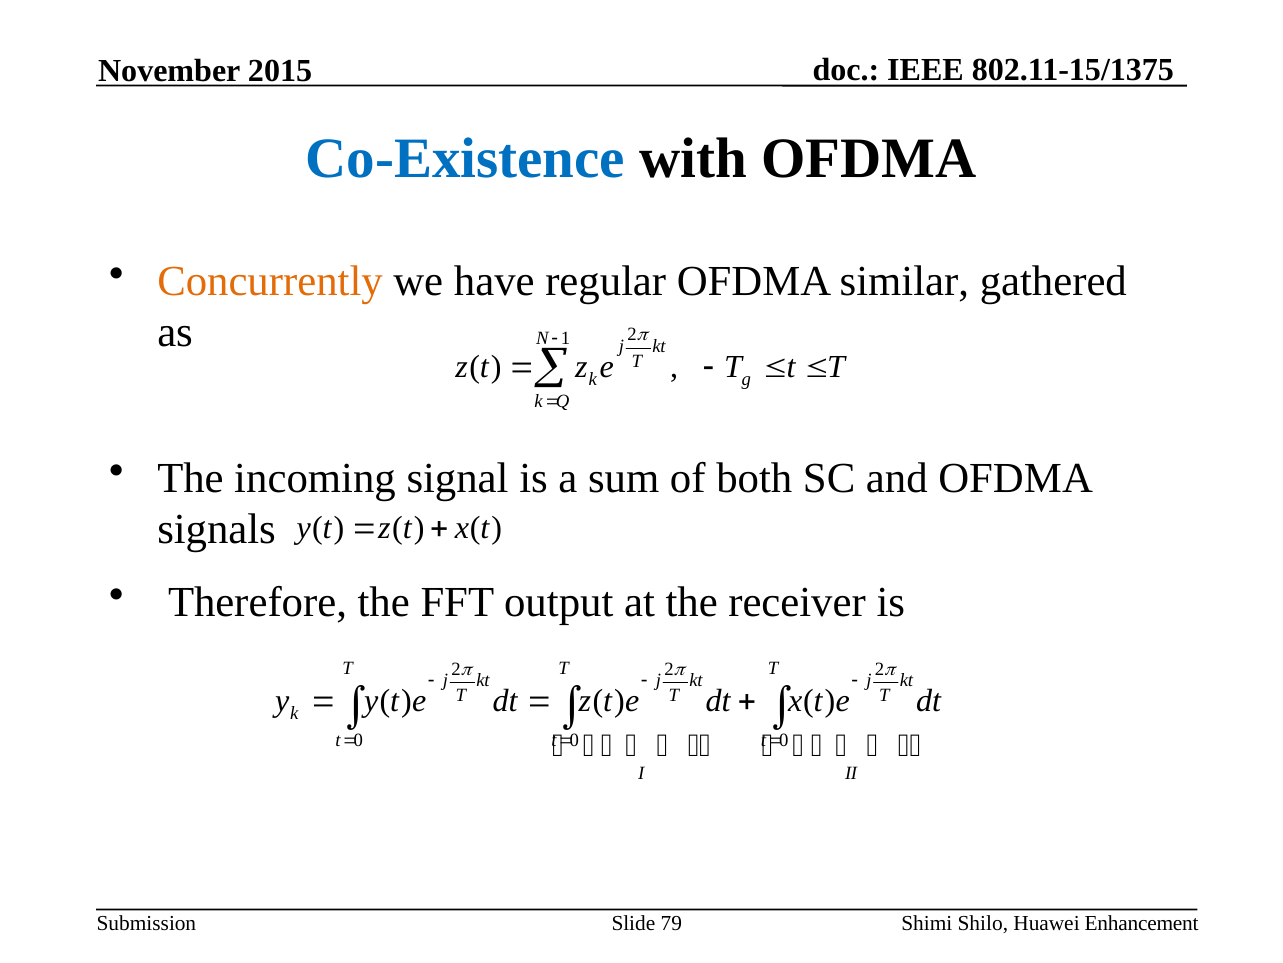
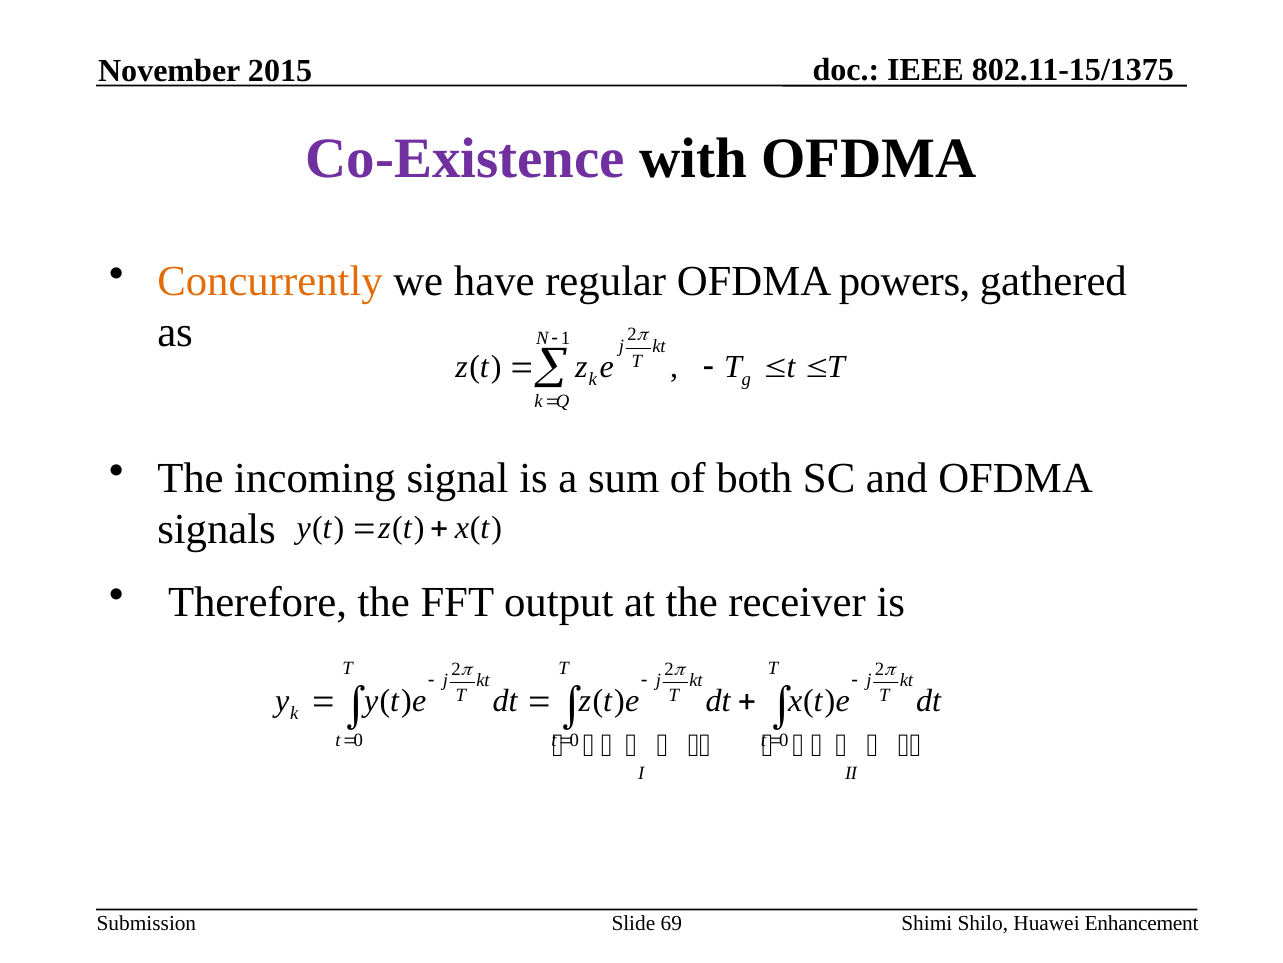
Co-Existence colour: blue -> purple
similar: similar -> powers
79: 79 -> 69
